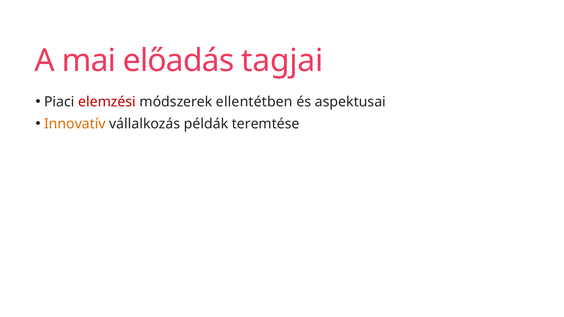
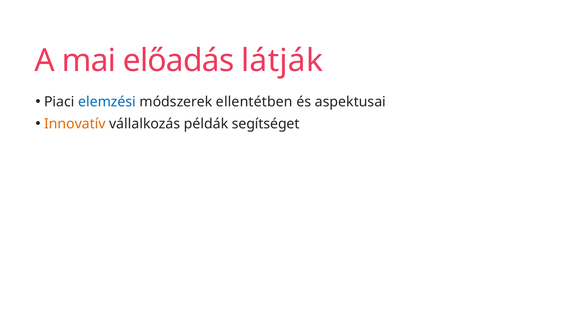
tagjai: tagjai -> látják
elemzési colour: red -> blue
teremtése: teremtése -> segítséget
